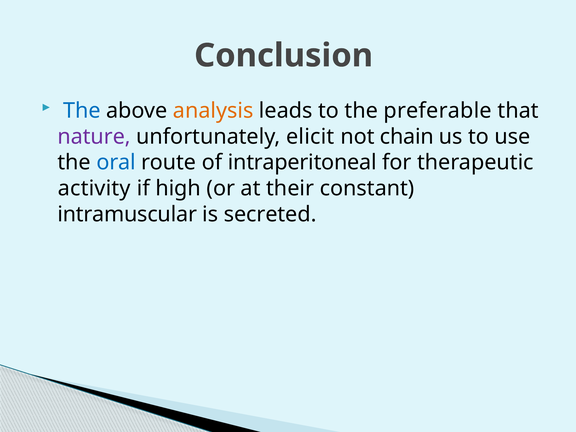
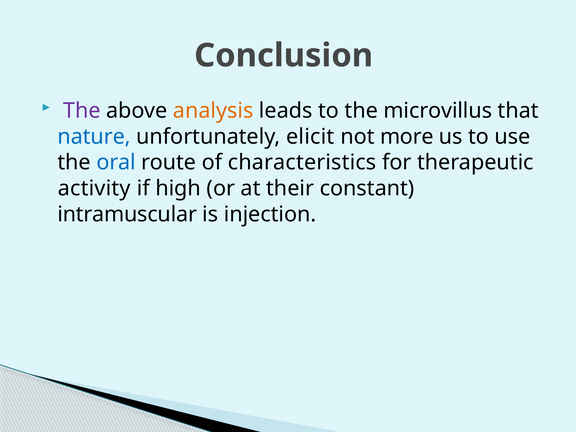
The at (82, 111) colour: blue -> purple
preferable: preferable -> microvillus
nature colour: purple -> blue
chain: chain -> more
intraperitoneal: intraperitoneal -> characteristics
secreted: secreted -> injection
